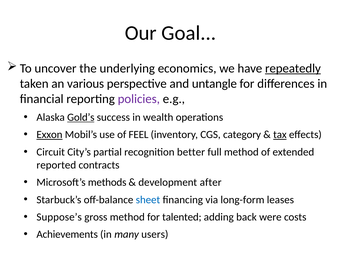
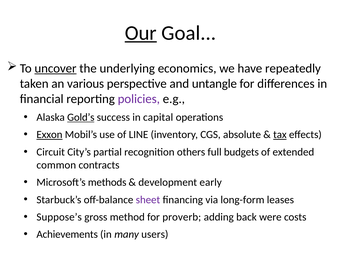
Our underline: none -> present
uncover underline: none -> present
repeatedly underline: present -> none
wealth: wealth -> capital
FEEL: FEEL -> LINE
category: category -> absolute
better: better -> others
full method: method -> budgets
reported: reported -> common
after: after -> early
sheet colour: blue -> purple
talented: talented -> proverb
